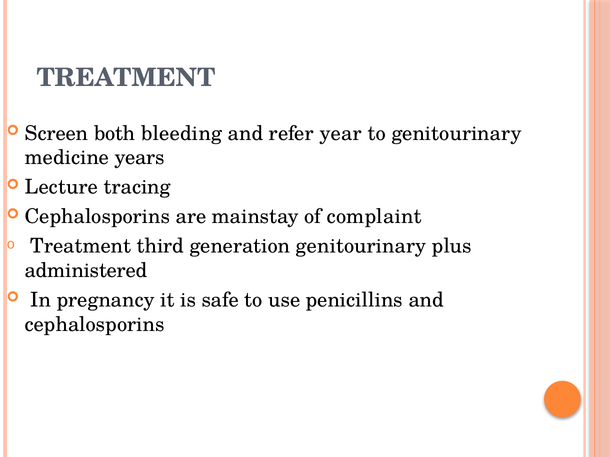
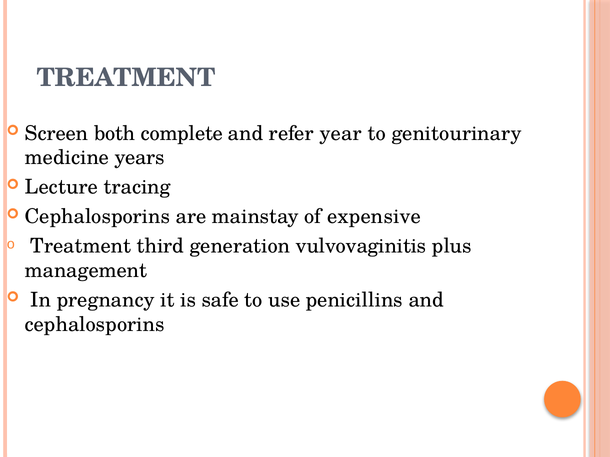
bleeding: bleeding -> complete
complaint: complaint -> expensive
generation genitourinary: genitourinary -> vulvovaginitis
administered: administered -> management
